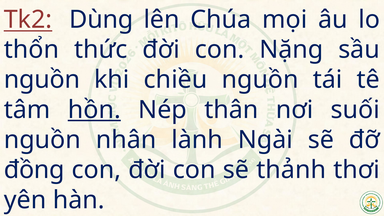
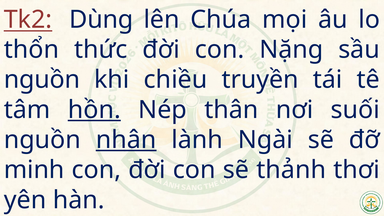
chiều nguồn: nguồn -> truyền
nhân underline: none -> present
đồng: đồng -> minh
